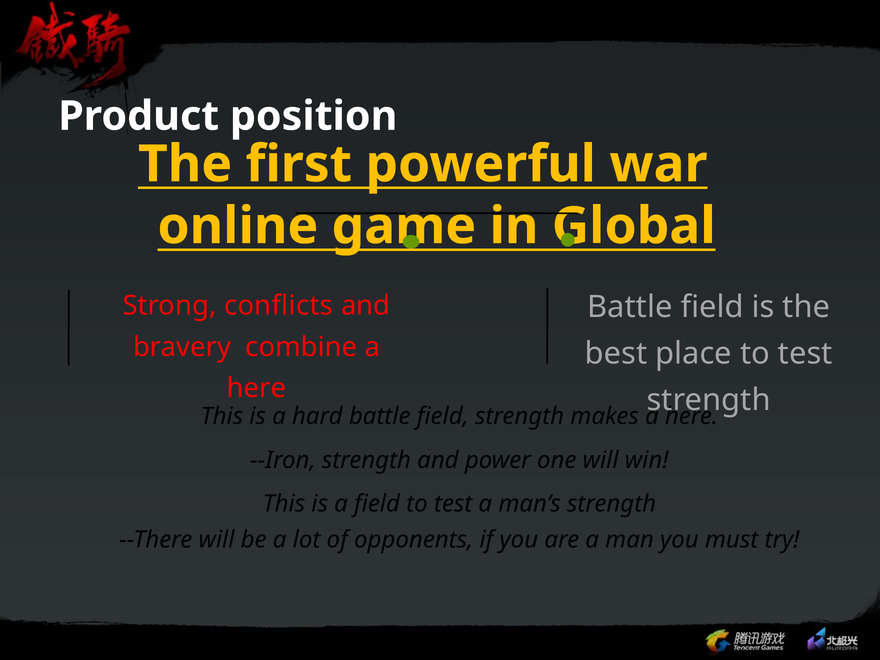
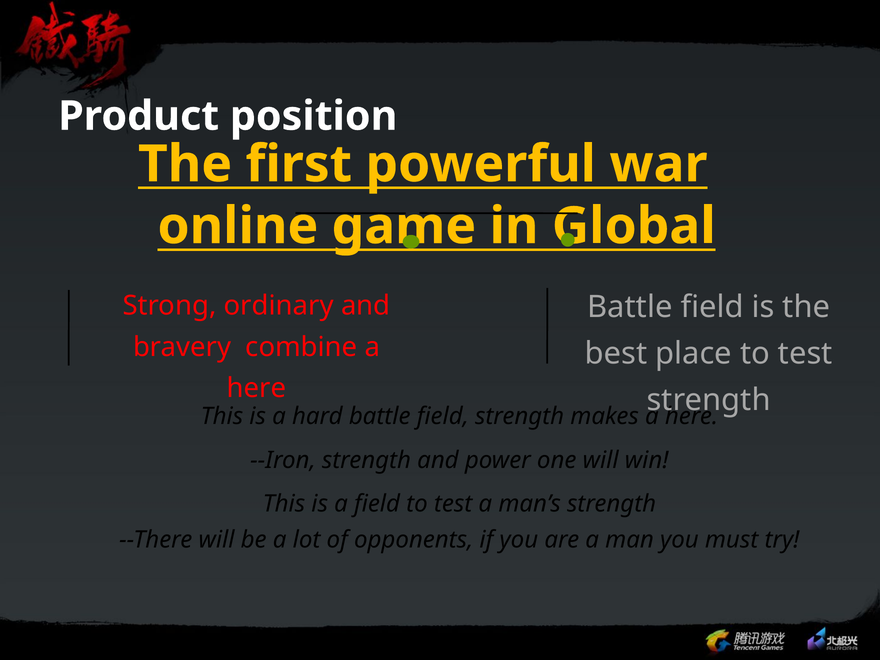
conflicts: conflicts -> ordinary
